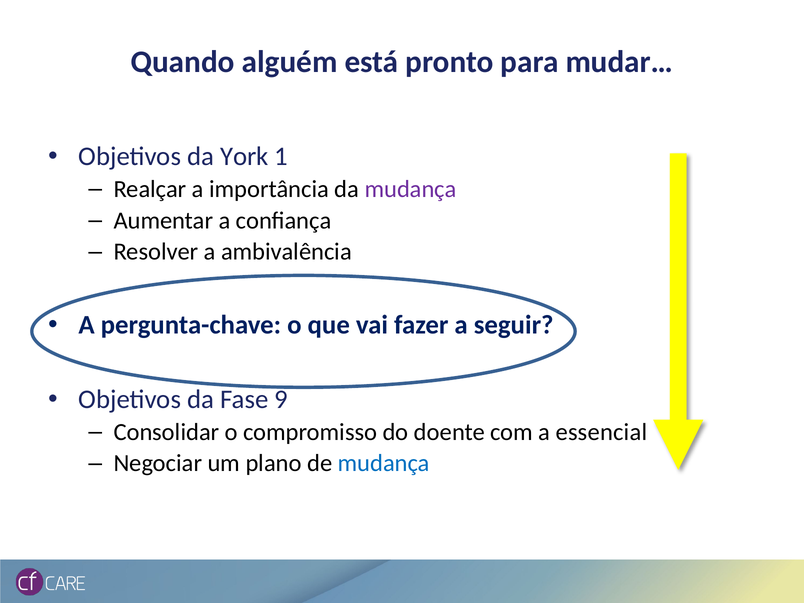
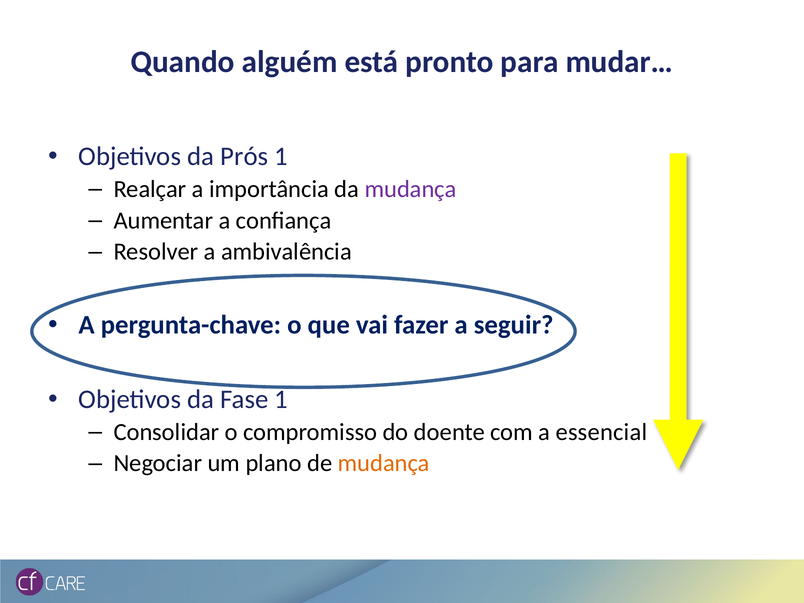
York: York -> Prós
Fase 9: 9 -> 1
mudança at (384, 463) colour: blue -> orange
